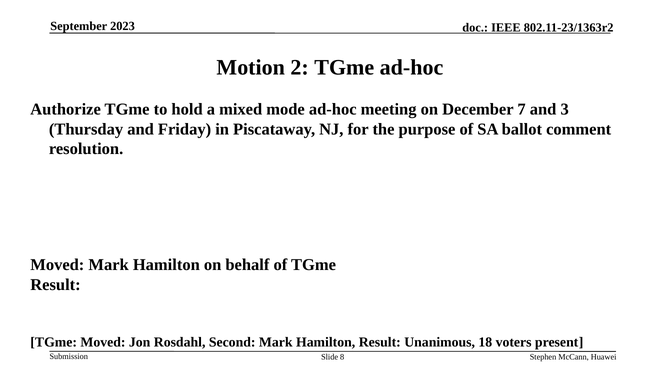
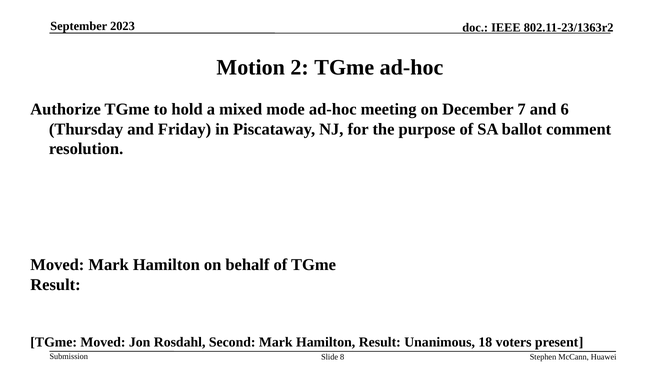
3: 3 -> 6
